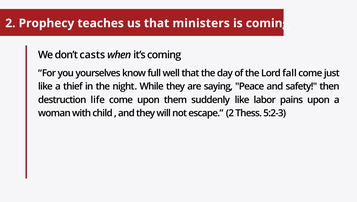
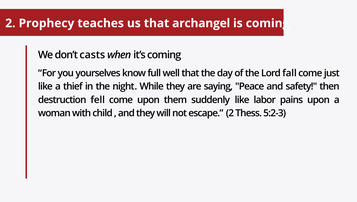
ministers: ministers -> archangel
life: life -> fell
